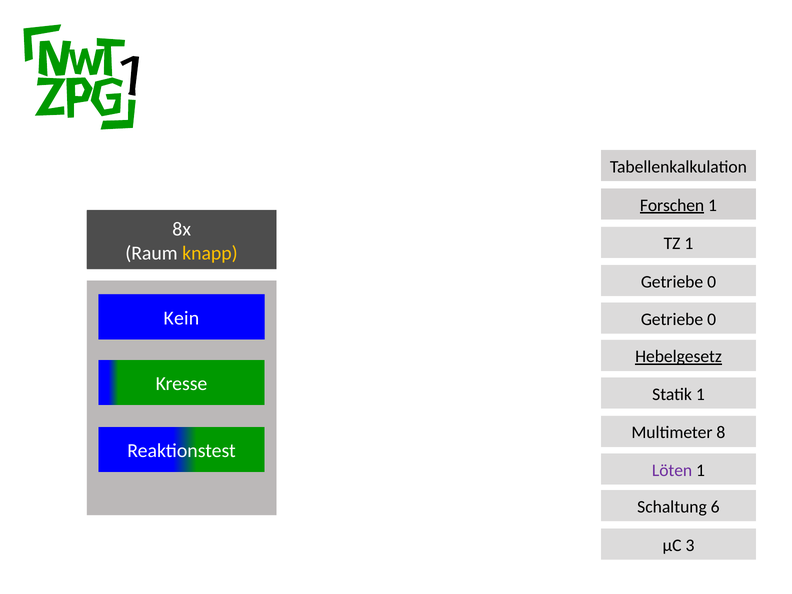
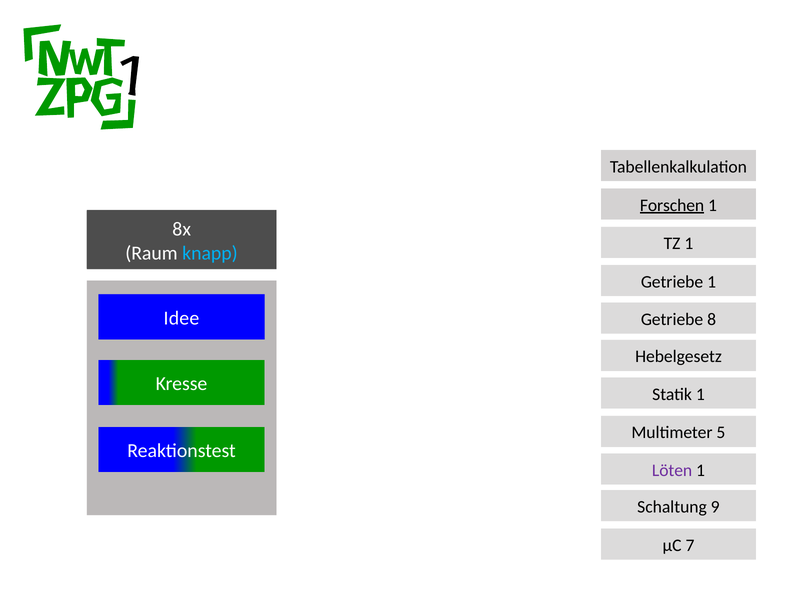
knapp colour: yellow -> light blue
0 at (712, 282): 0 -> 1
Kein: Kein -> Idee
0 at (712, 319): 0 -> 8
Hebelgesetz underline: present -> none
8: 8 -> 5
6: 6 -> 9
3: 3 -> 7
